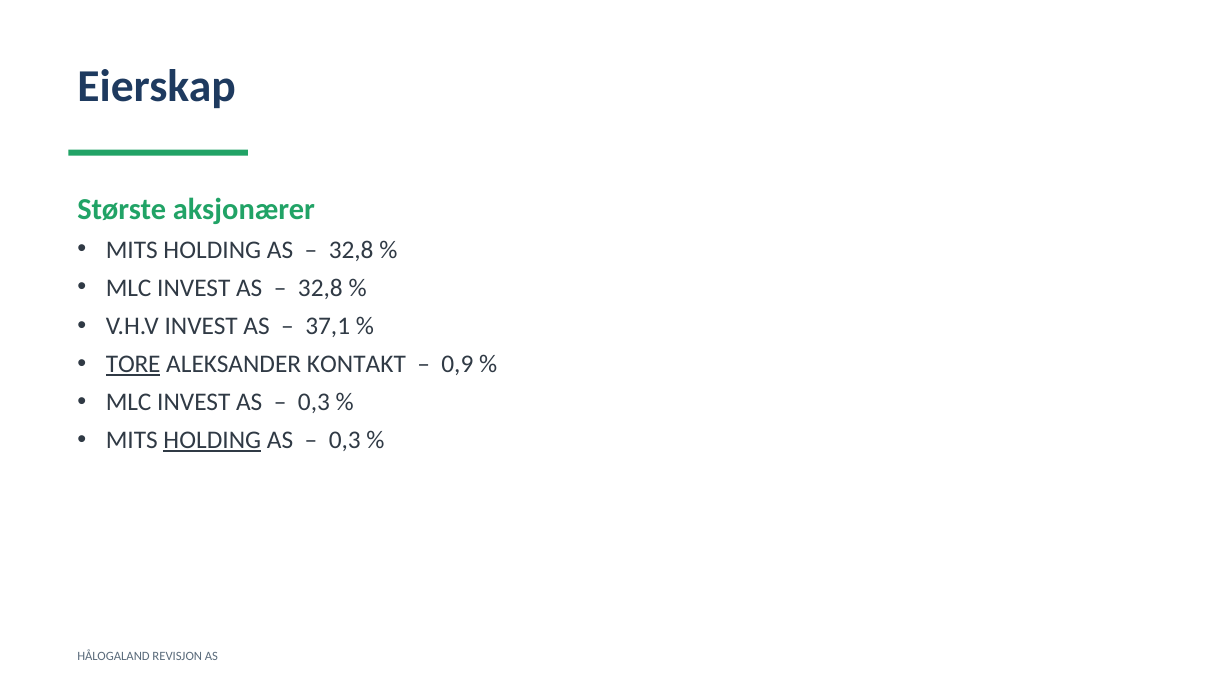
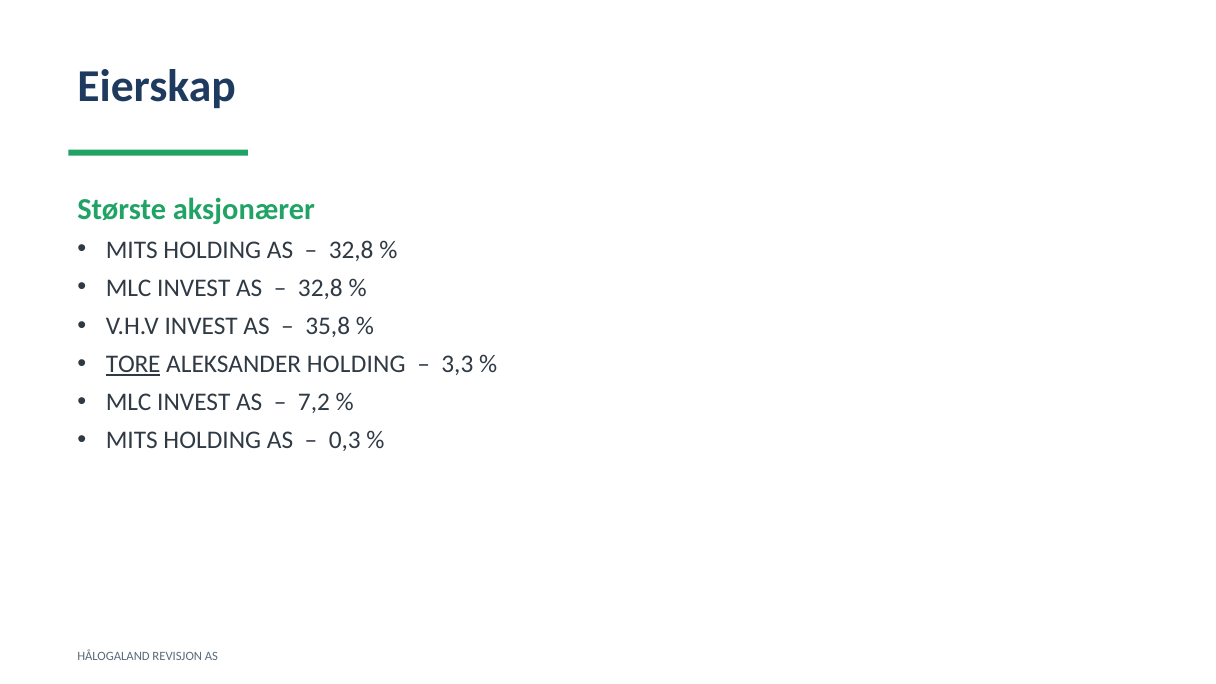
37,1: 37,1 -> 35,8
ALEKSANDER KONTAKT: KONTAKT -> HOLDING
0,9: 0,9 -> 3,3
0,3 at (314, 402): 0,3 -> 7,2
HOLDING at (212, 440) underline: present -> none
